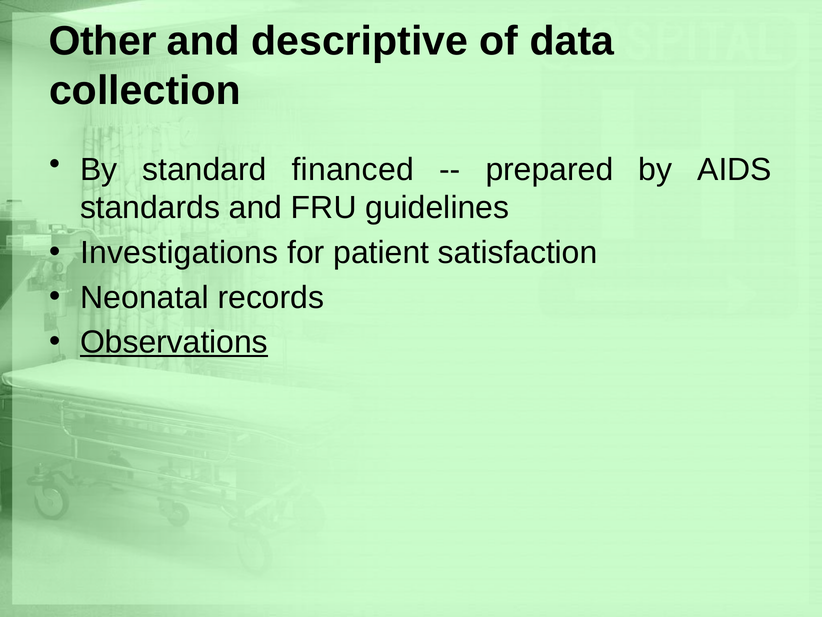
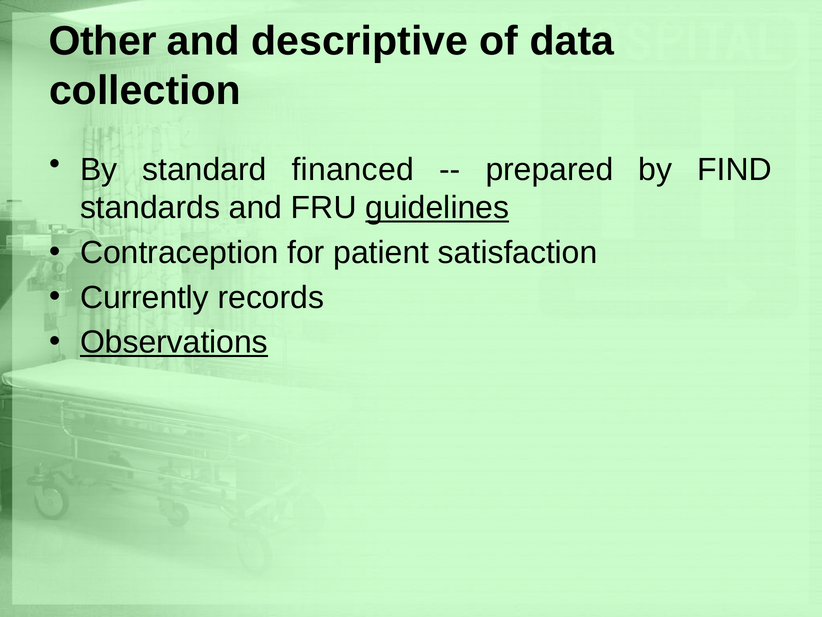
AIDS: AIDS -> FIND
guidelines underline: none -> present
Investigations: Investigations -> Contraception
Neonatal: Neonatal -> Currently
